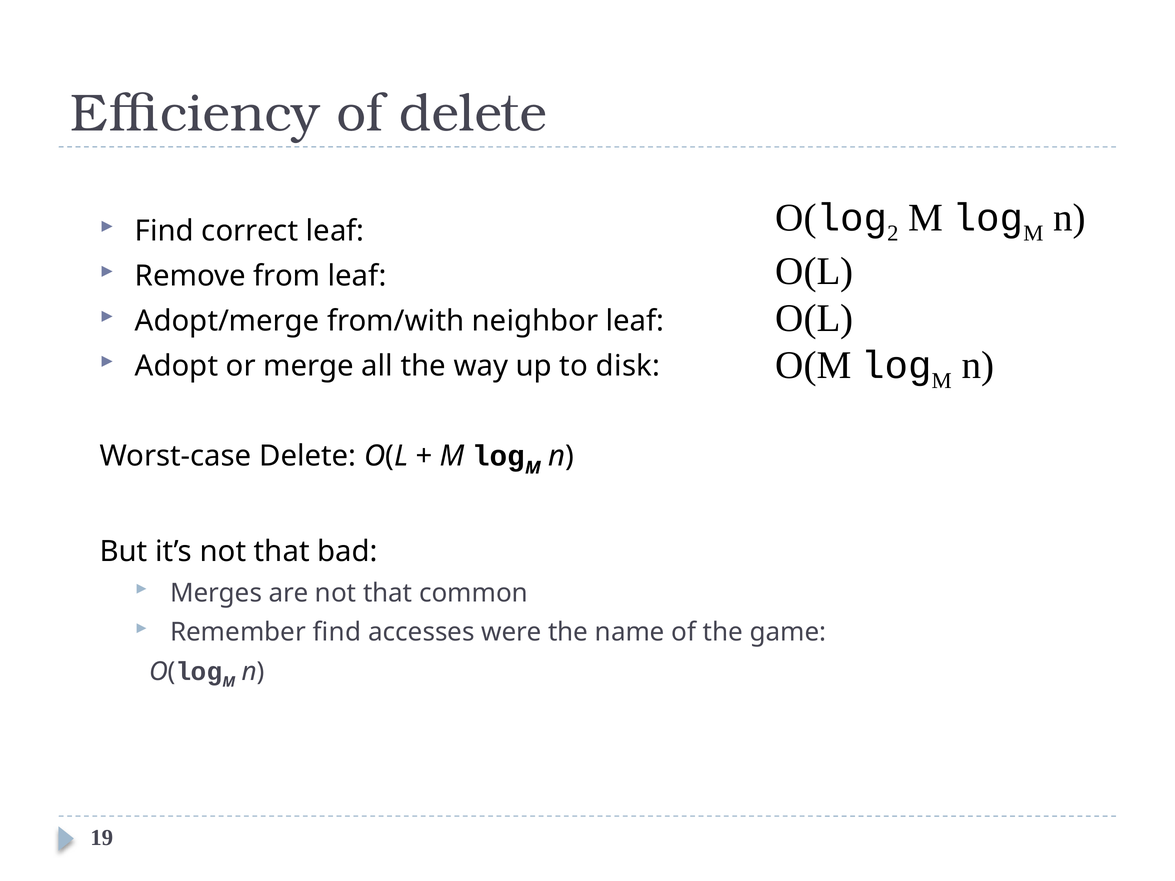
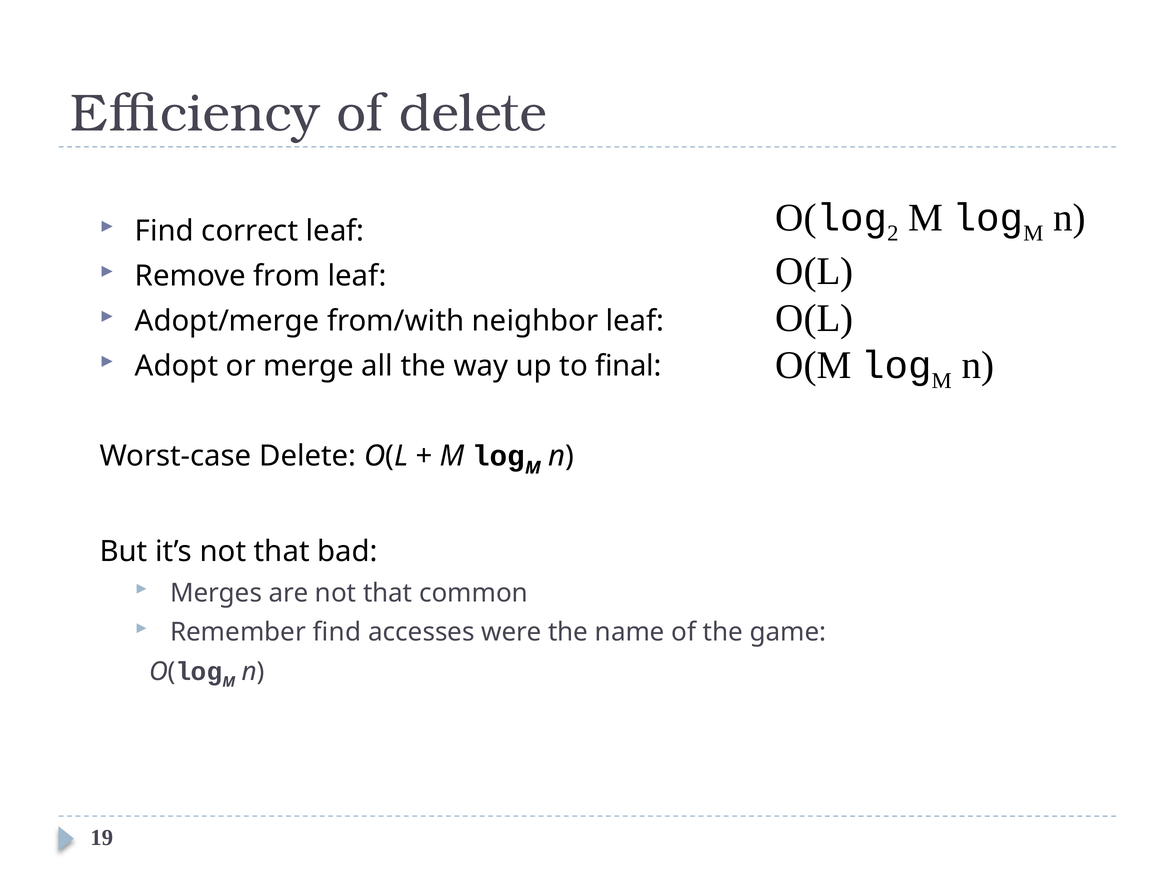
disk: disk -> final
